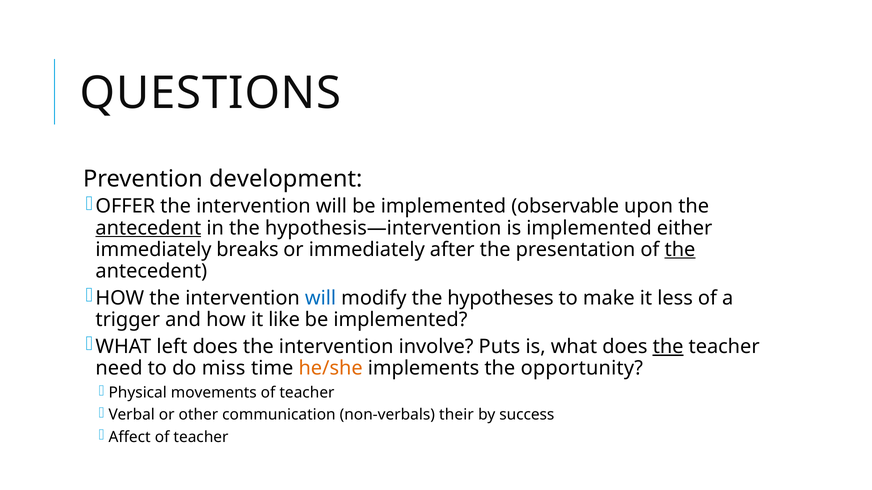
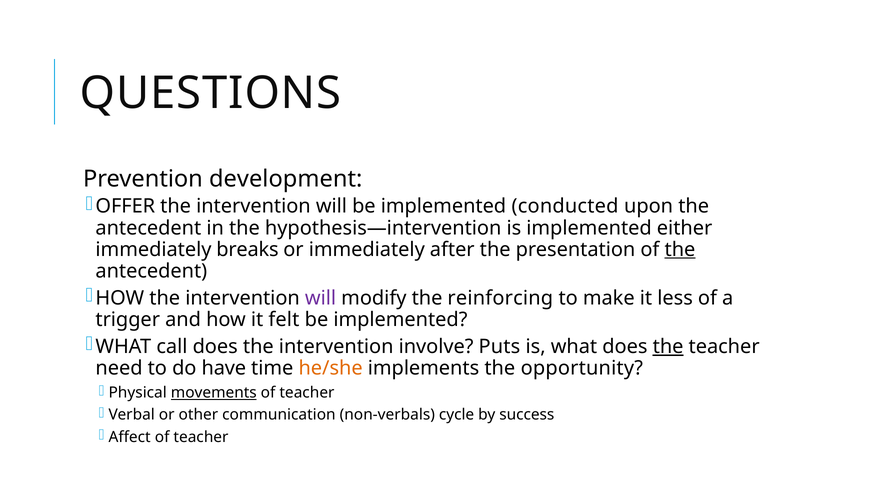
observable: observable -> conducted
antecedent at (148, 228) underline: present -> none
will at (321, 298) colour: blue -> purple
hypotheses: hypotheses -> reinforcing
like: like -> felt
left: left -> call
miss: miss -> have
movements underline: none -> present
their: their -> cycle
